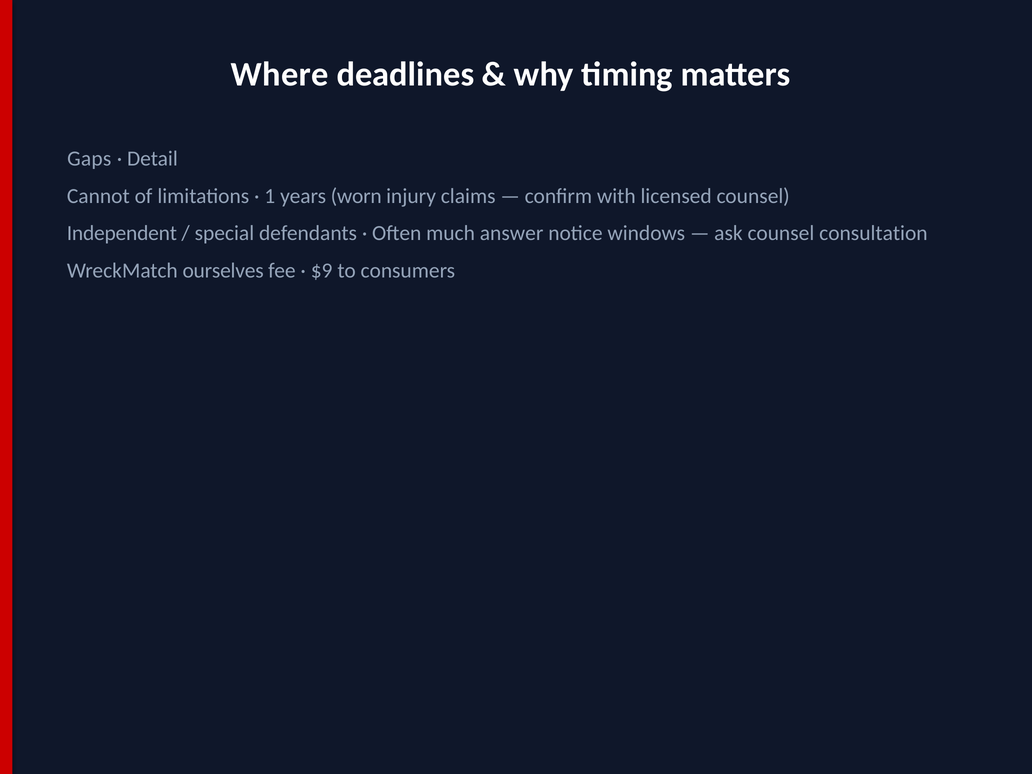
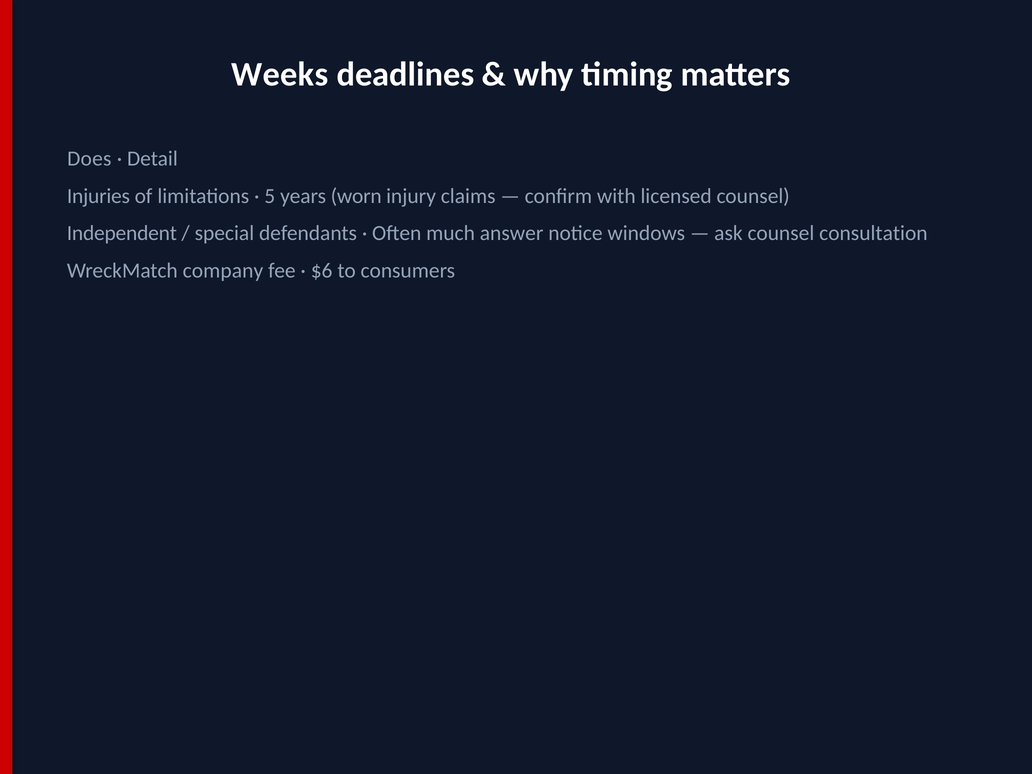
Where: Where -> Weeks
Gaps: Gaps -> Does
Cannot: Cannot -> Injuries
1: 1 -> 5
ourselves: ourselves -> company
$9: $9 -> $6
